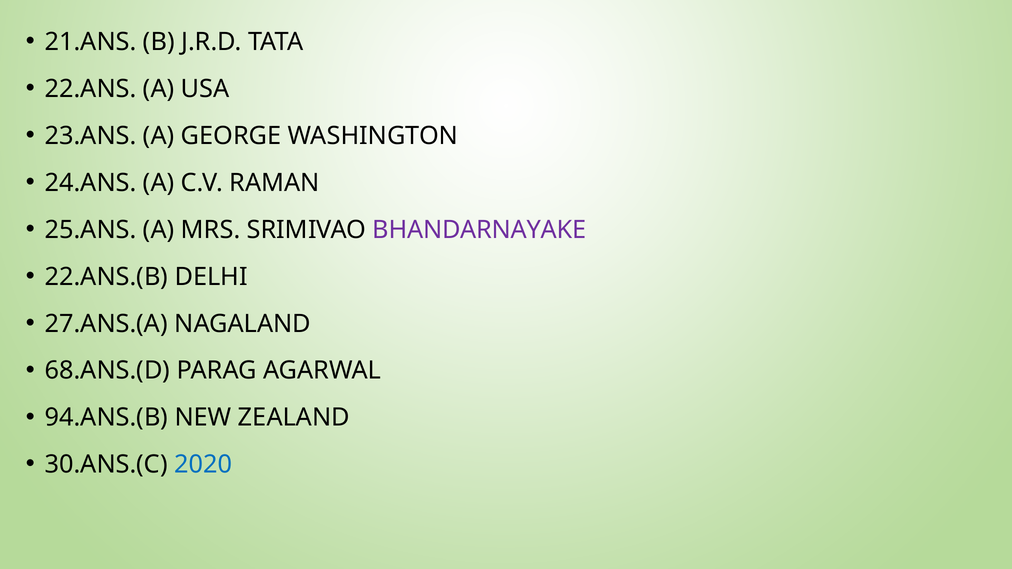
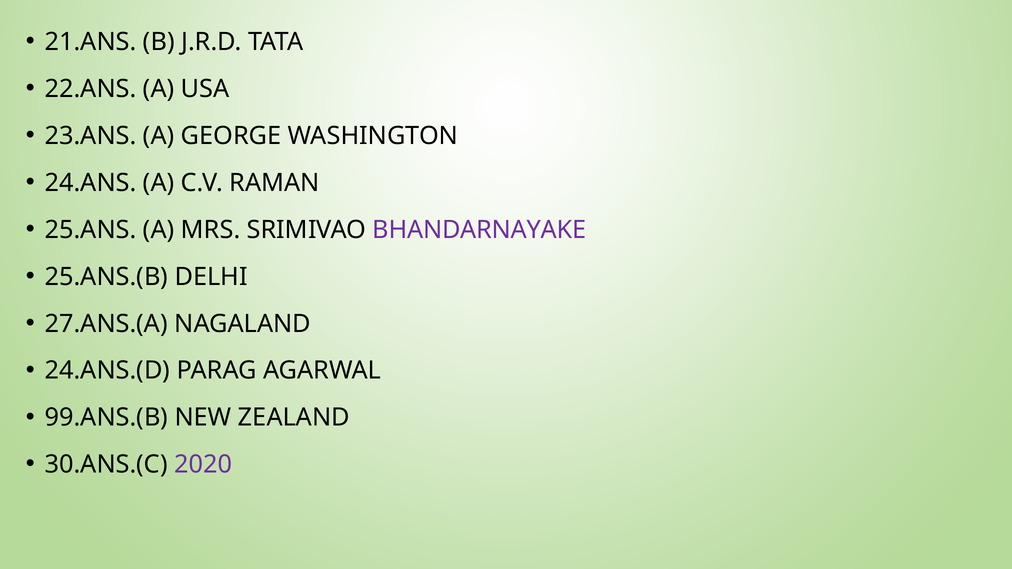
22.ANS.(B: 22.ANS.(B -> 25.ANS.(B
68.ANS.(D: 68.ANS.(D -> 24.ANS.(D
94.ANS.(B: 94.ANS.(B -> 99.ANS.(B
2020 colour: blue -> purple
